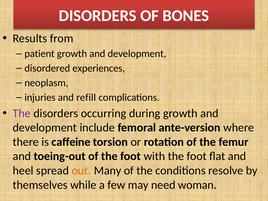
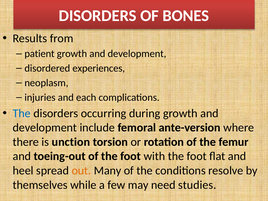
refill: refill -> each
The at (22, 113) colour: purple -> blue
caffeine: caffeine -> unction
woman: woman -> studies
